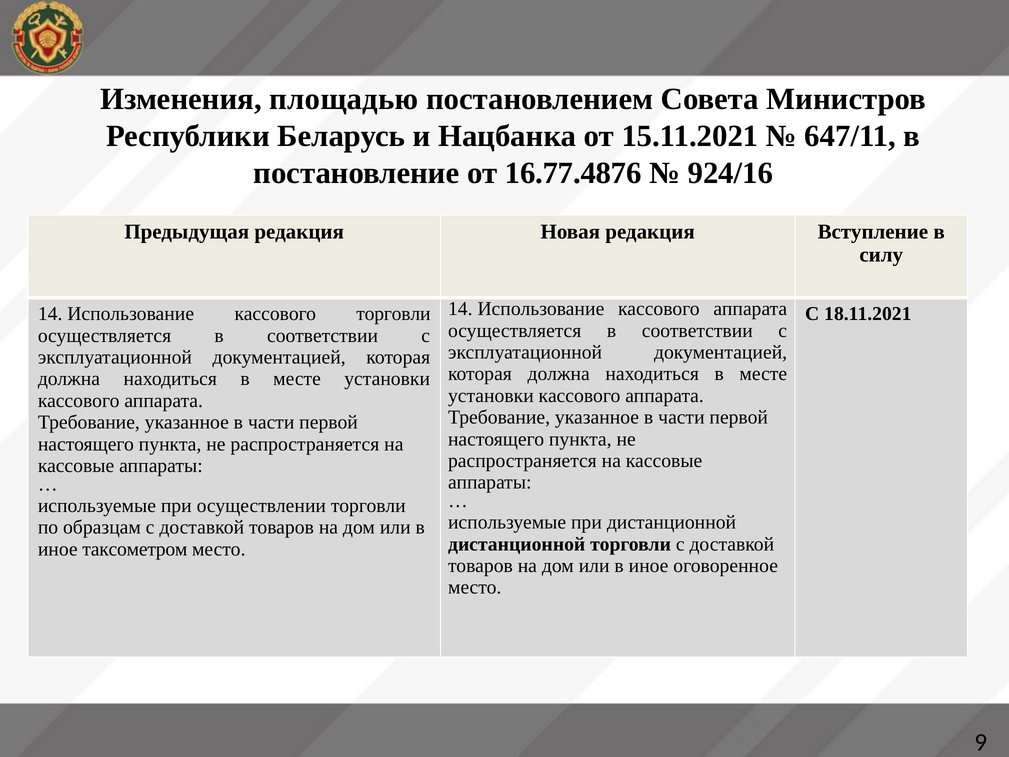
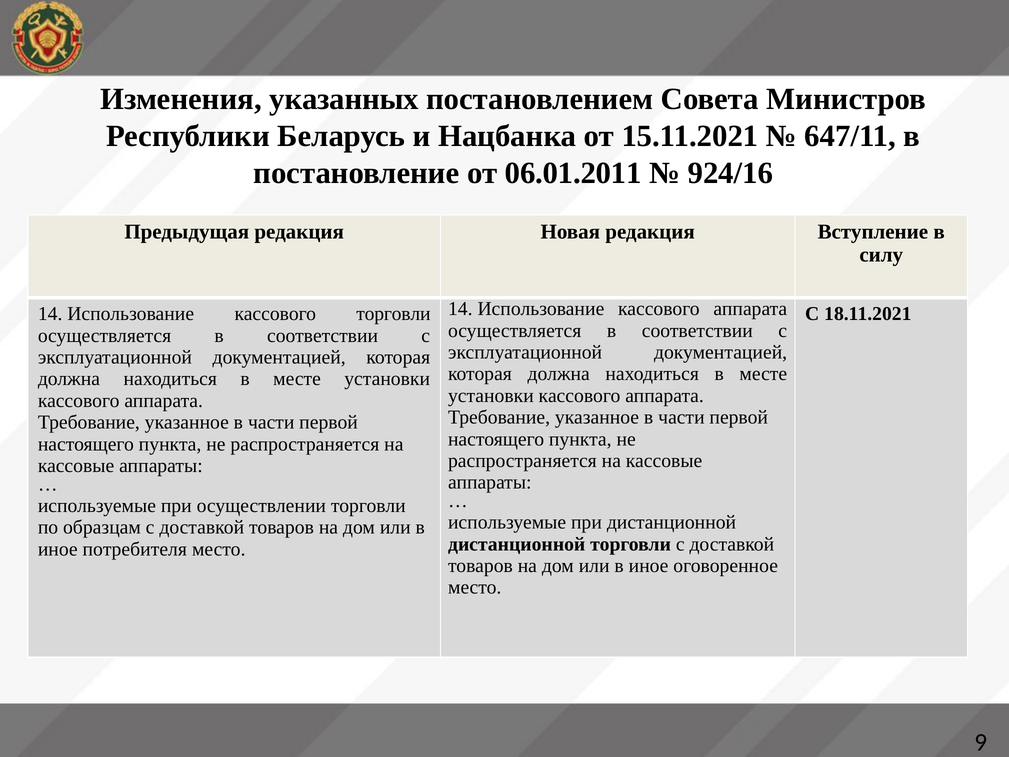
площадью: площадью -> указанных
16.77.4876: 16.77.4876 -> 06.01.2011
таксометром: таксометром -> потребителя
